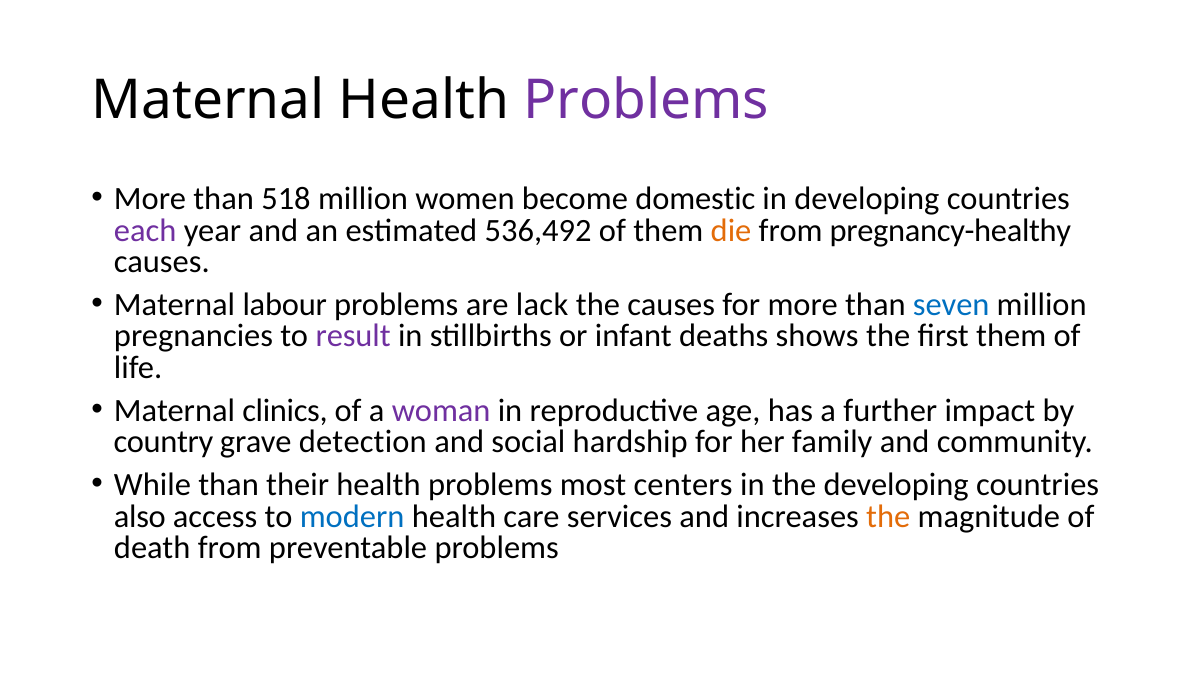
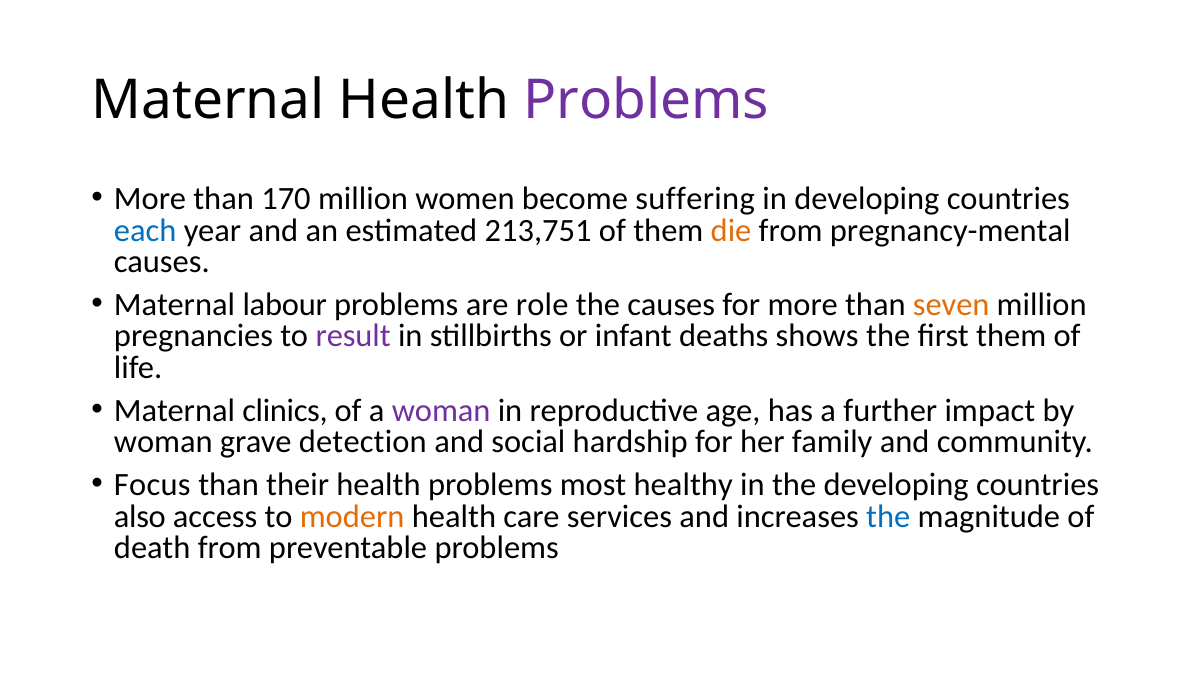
518: 518 -> 170
domestic: domestic -> suffering
each colour: purple -> blue
536,492: 536,492 -> 213,751
pregnancy-healthy: pregnancy-healthy -> pregnancy-mental
lack: lack -> role
seven colour: blue -> orange
country at (163, 442): country -> woman
While: While -> Focus
centers: centers -> healthy
modern colour: blue -> orange
the at (888, 517) colour: orange -> blue
